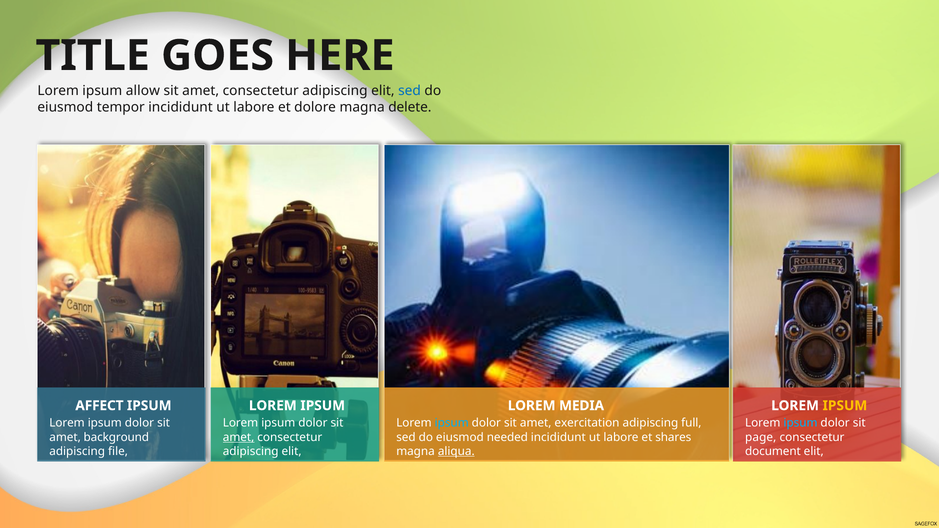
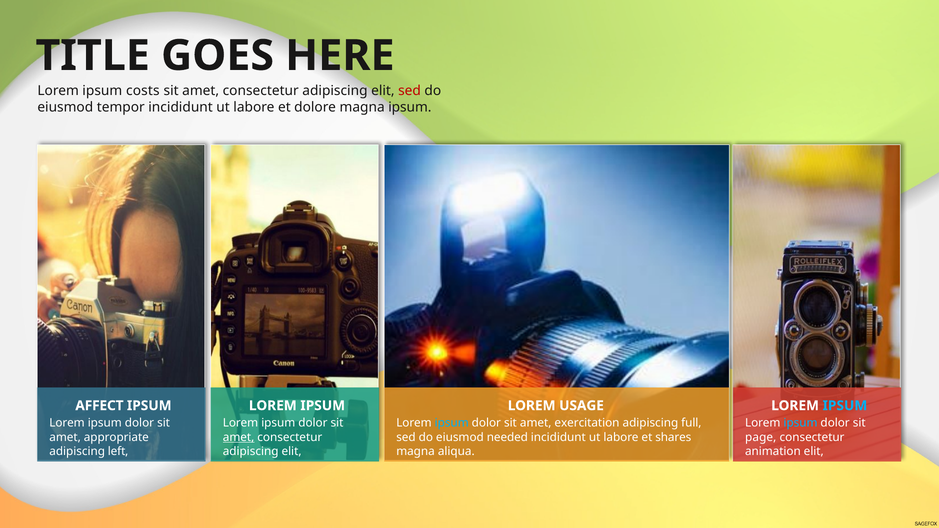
allow: allow -> costs
sed at (409, 91) colour: blue -> red
magna delete: delete -> ipsum
MEDIA: MEDIA -> USAGE
IPSUM at (845, 406) colour: yellow -> light blue
background: background -> appropriate
file: file -> left
aliqua underline: present -> none
document: document -> animation
